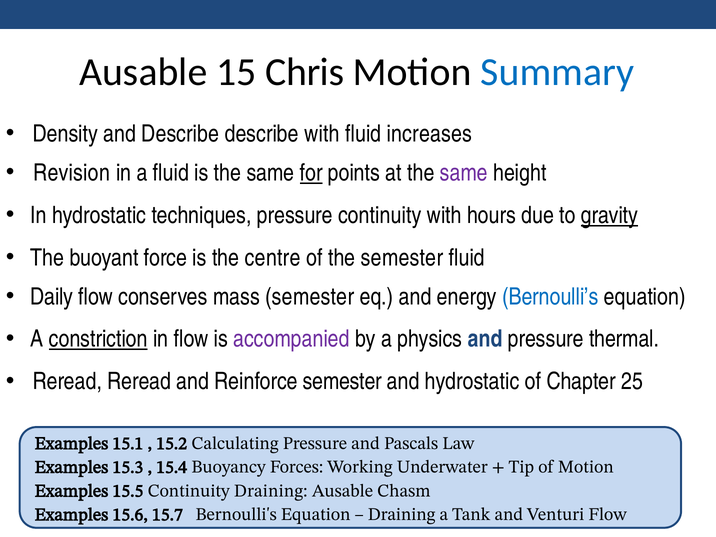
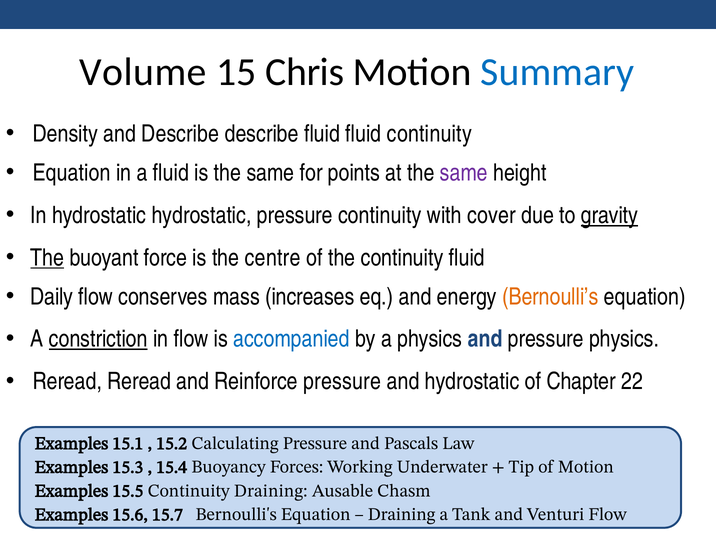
Ausable at (143, 72): Ausable -> Volume
describe with: with -> fluid
fluid increases: increases -> continuity
Revision at (72, 173): Revision -> Equation
for underline: present -> none
hydrostatic techniques: techniques -> hydrostatic
hours: hours -> cover
The at (47, 258) underline: none -> present
the semester: semester -> continuity
mass semester: semester -> increases
Bernoulli’s colour: blue -> orange
accompanied colour: purple -> blue
pressure thermal: thermal -> physics
Reinforce semester: semester -> pressure
25: 25 -> 22
